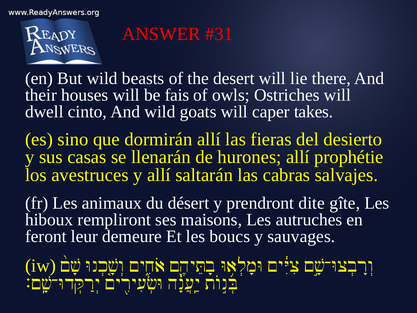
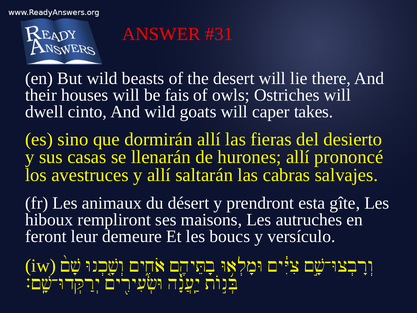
prophétie: prophétie -> prononcé
dite: dite -> esta
sauvages: sauvages -> versículo
